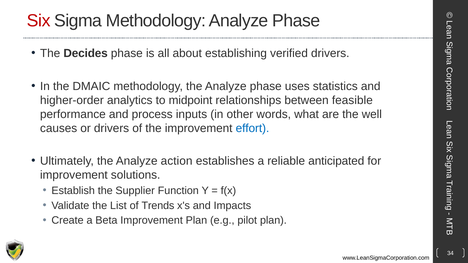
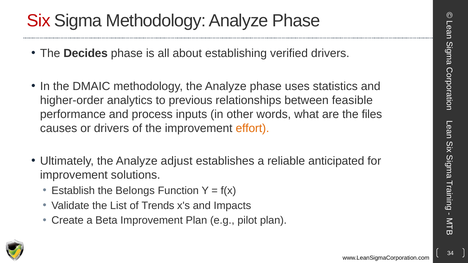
midpoint: midpoint -> previous
well: well -> files
effort colour: blue -> orange
action: action -> adjust
Supplier: Supplier -> Belongs
